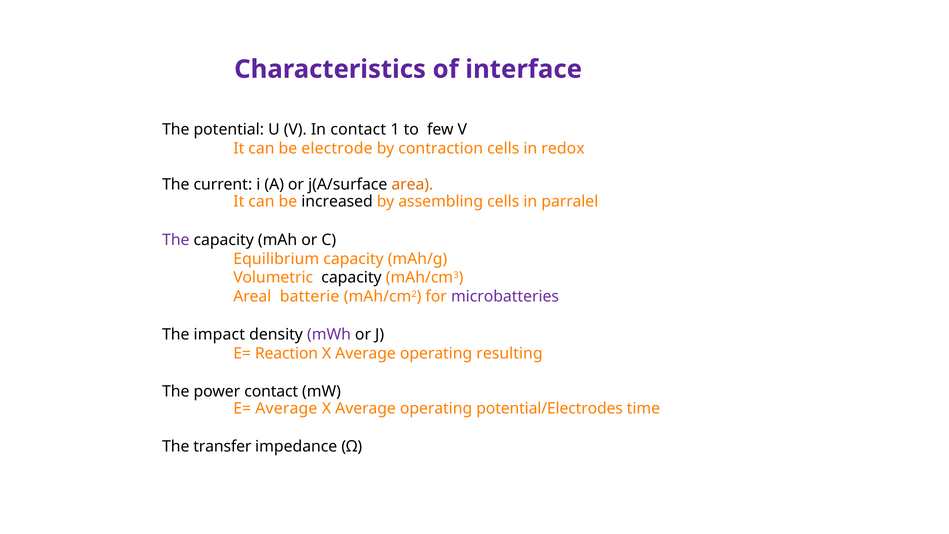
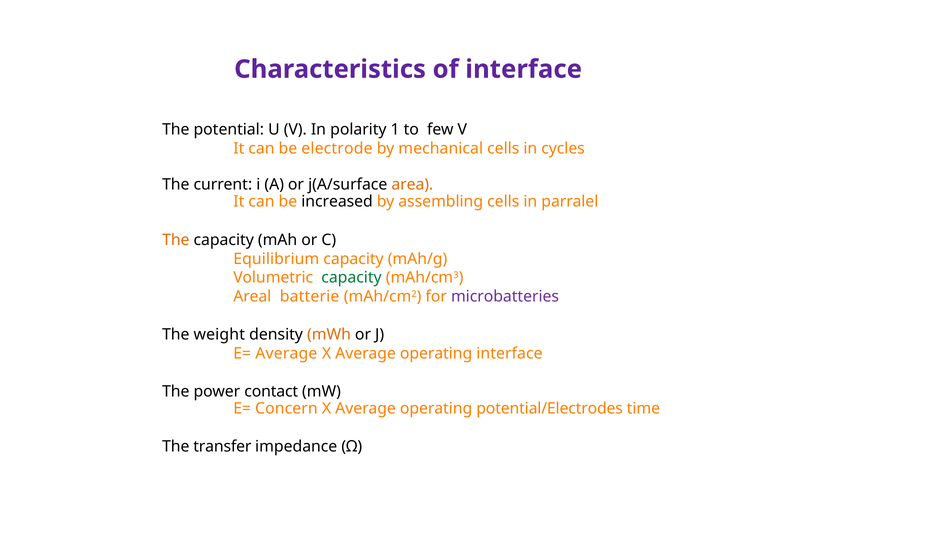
In contact: contact -> polarity
contraction: contraction -> mechanical
redox: redox -> cycles
The at (176, 240) colour: purple -> orange
capacity at (351, 278) colour: black -> green
impact: impact -> weight
mWh colour: purple -> orange
E= Reaction: Reaction -> Average
operating resulting: resulting -> interface
E= Average: Average -> Concern
